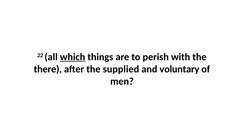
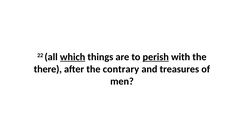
perish underline: none -> present
supplied: supplied -> contrary
voluntary: voluntary -> treasures
